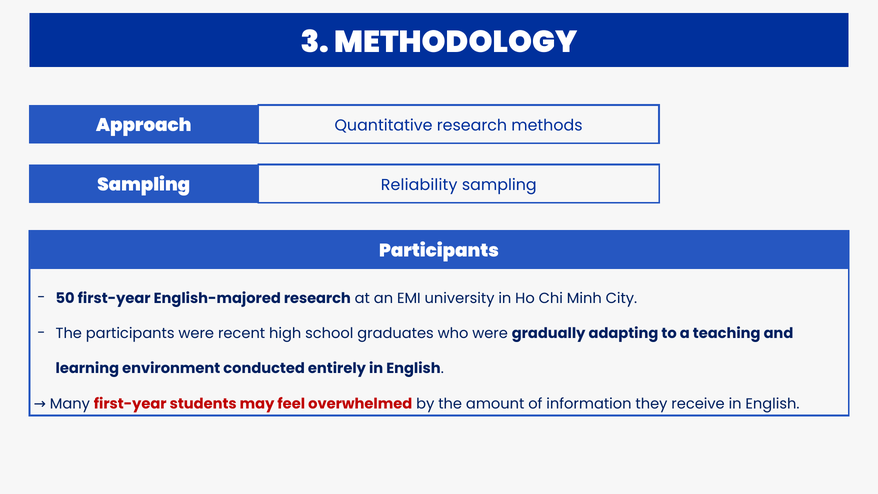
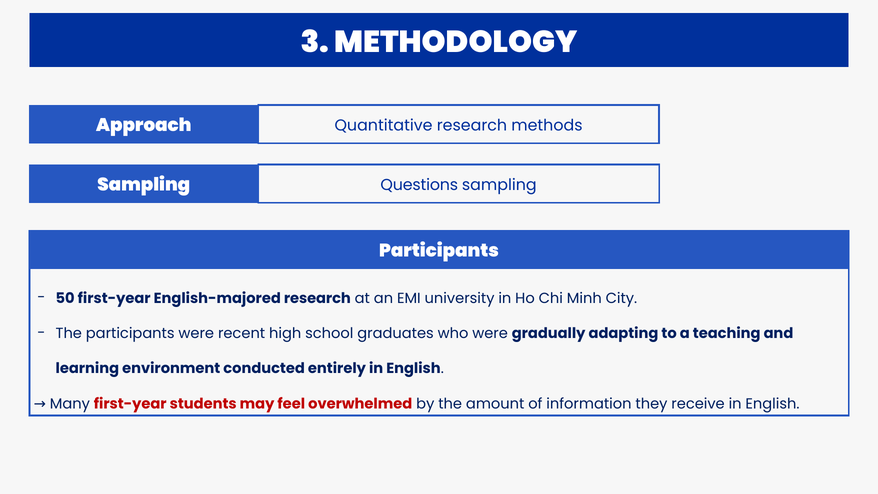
Reliability: Reliability -> Questions
